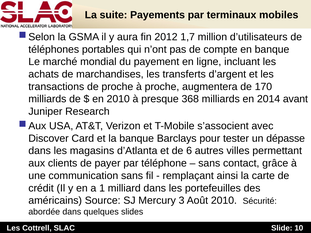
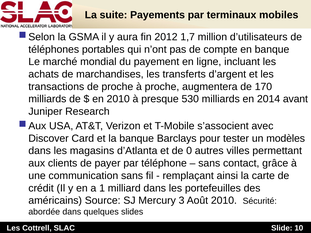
368: 368 -> 530
dépasse: dépasse -> modèles
6: 6 -> 0
